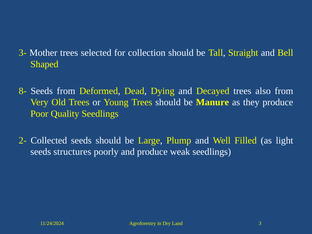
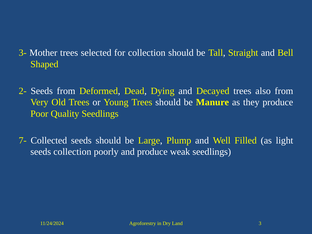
8-: 8- -> 2-
2-: 2- -> 7-
seeds structures: structures -> collection
